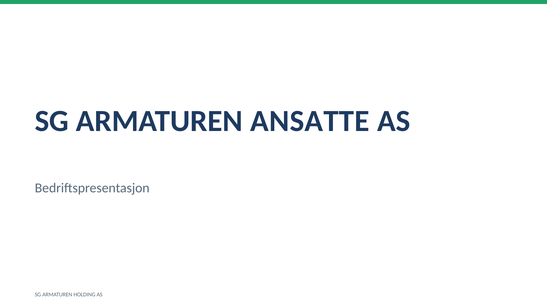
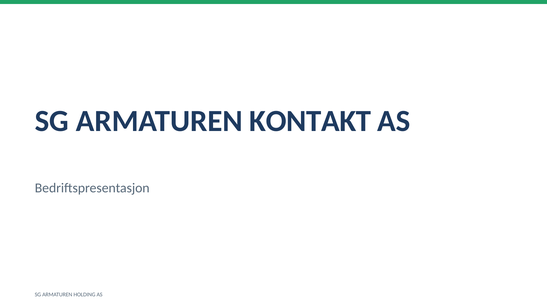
ANSATTE: ANSATTE -> KONTAKT
